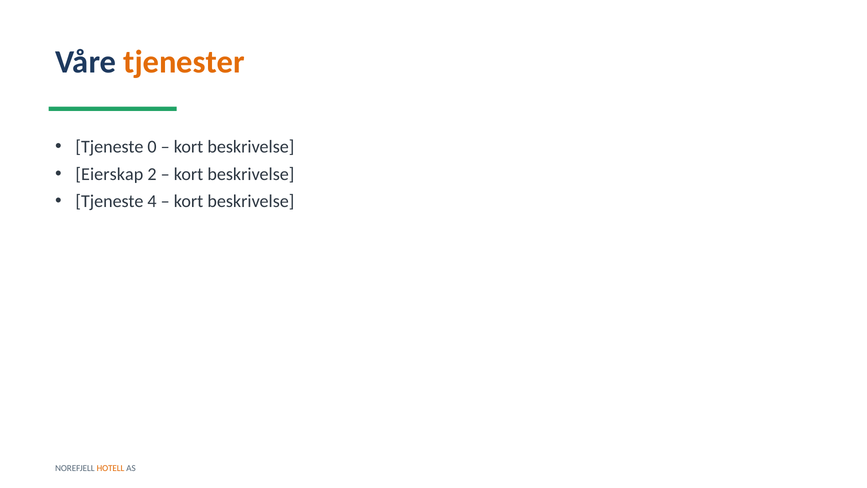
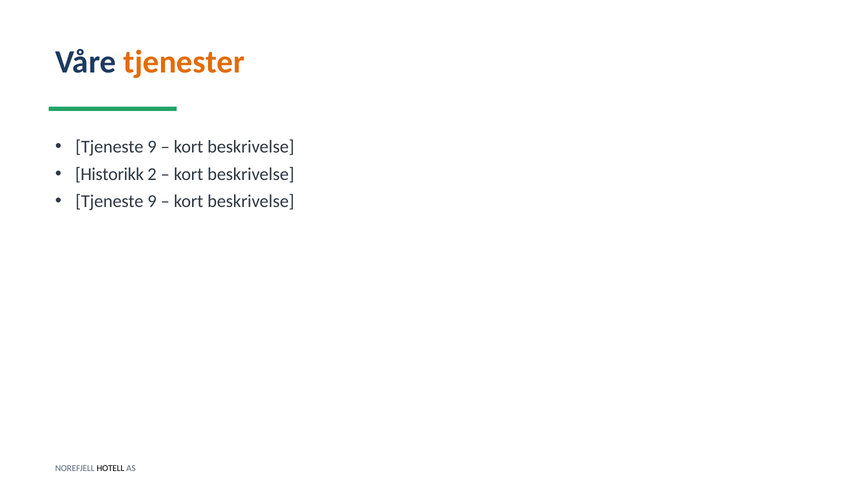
0 at (152, 147): 0 -> 9
Eierskap: Eierskap -> Historikk
4 at (152, 201): 4 -> 9
HOTELL colour: orange -> black
